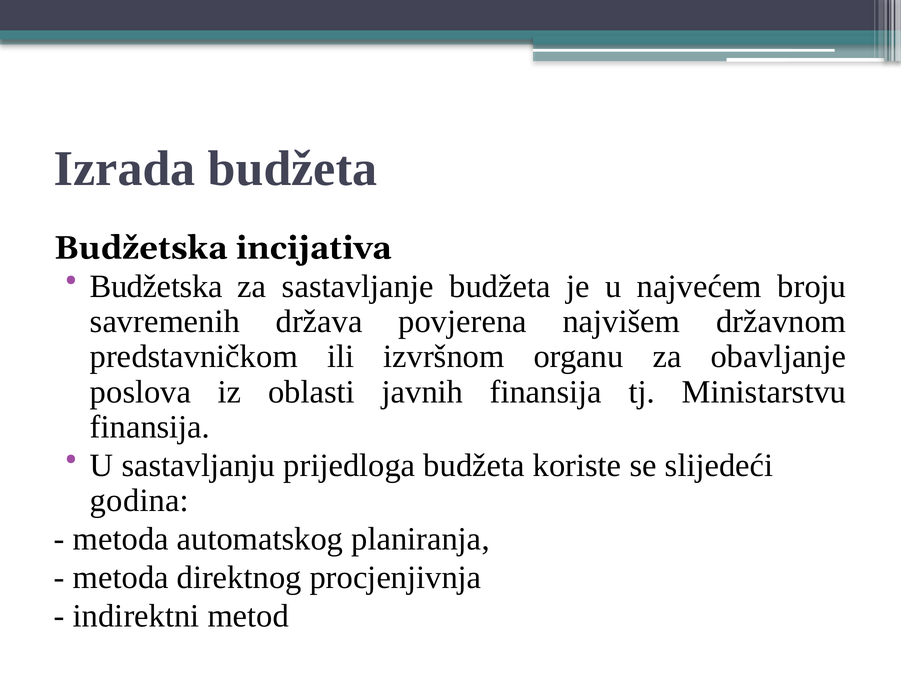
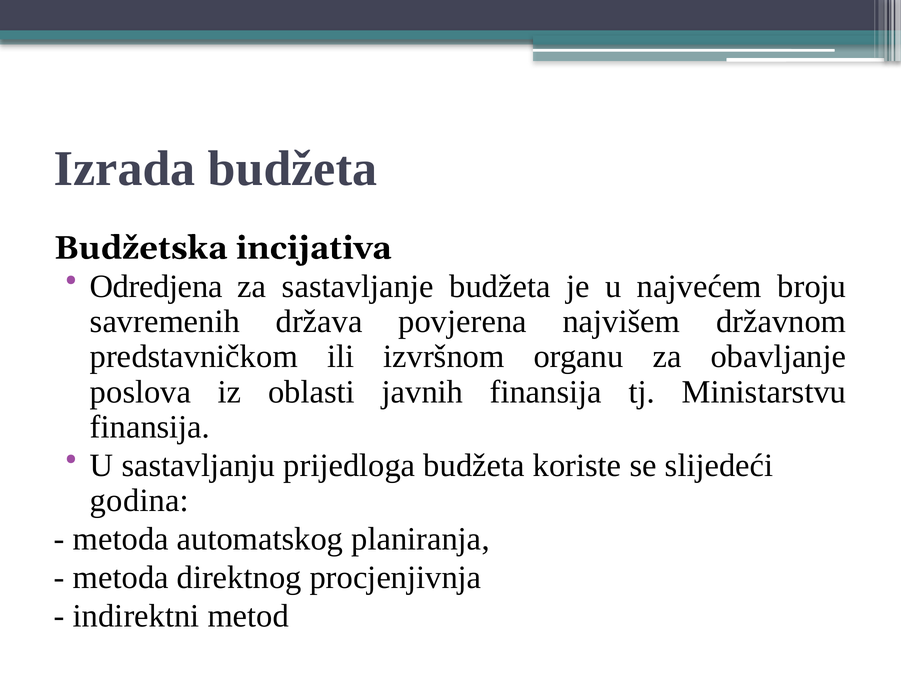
Budžetska at (156, 286): Budžetska -> Odredjena
